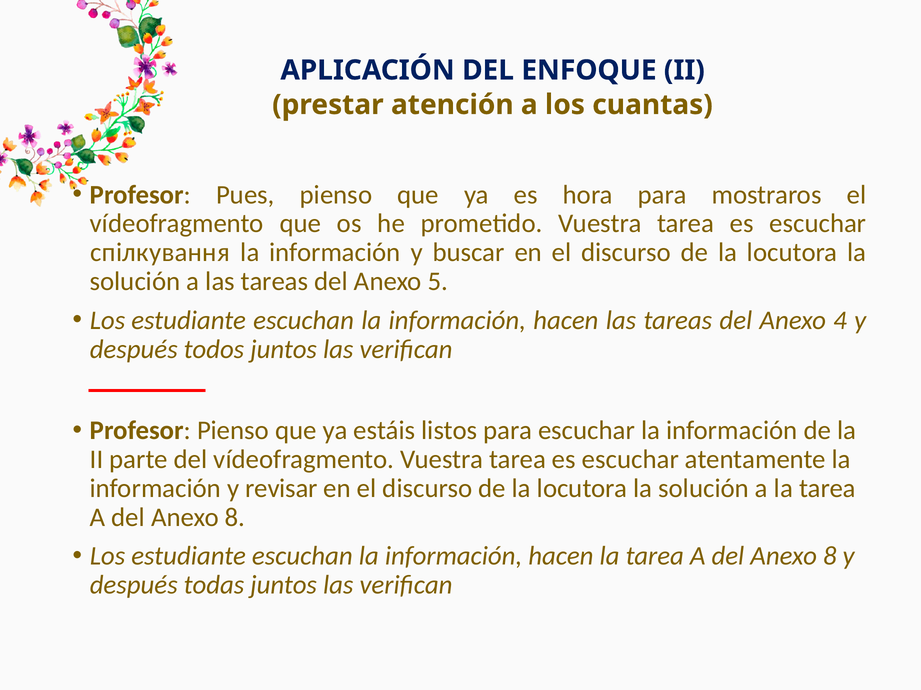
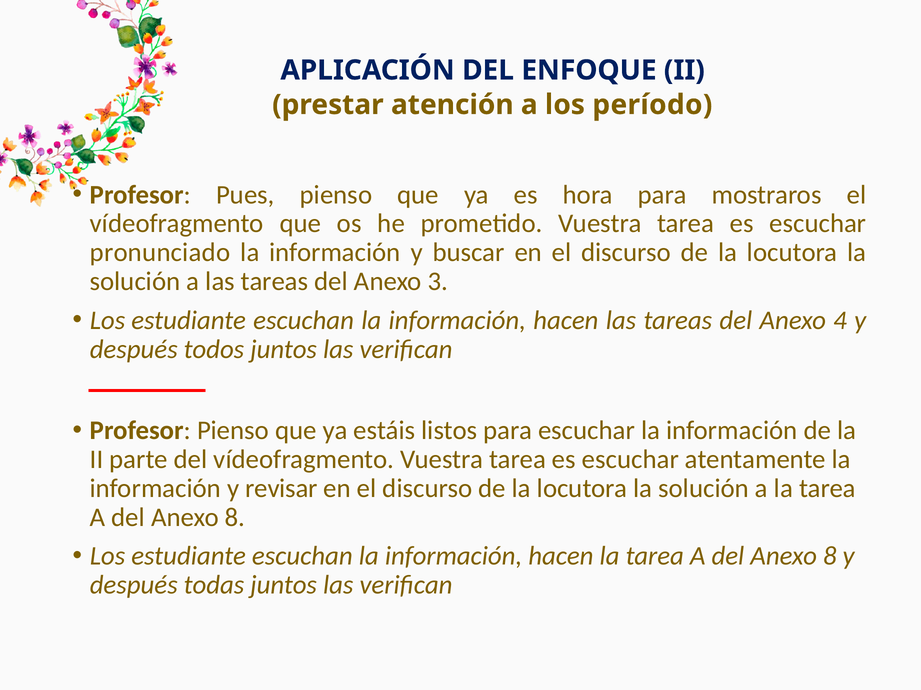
cuantas: cuantas -> período
спілкування: спілкування -> pronunciado
5: 5 -> 3
